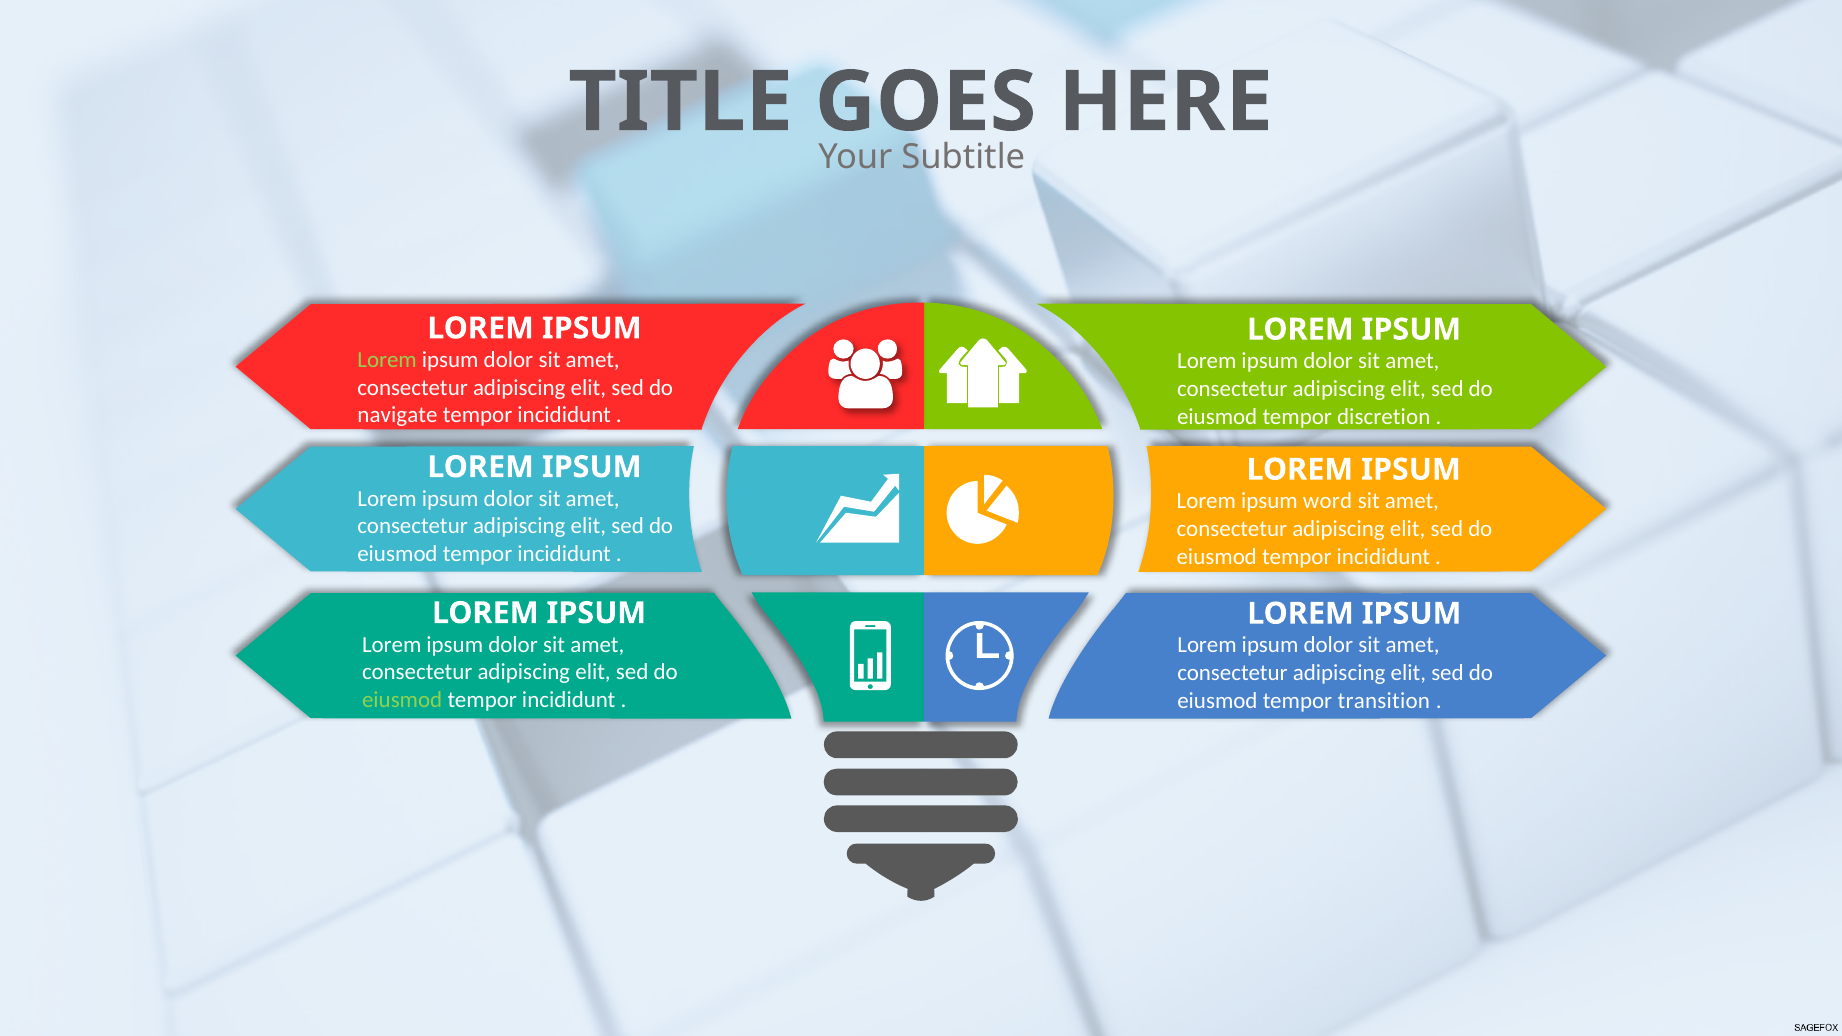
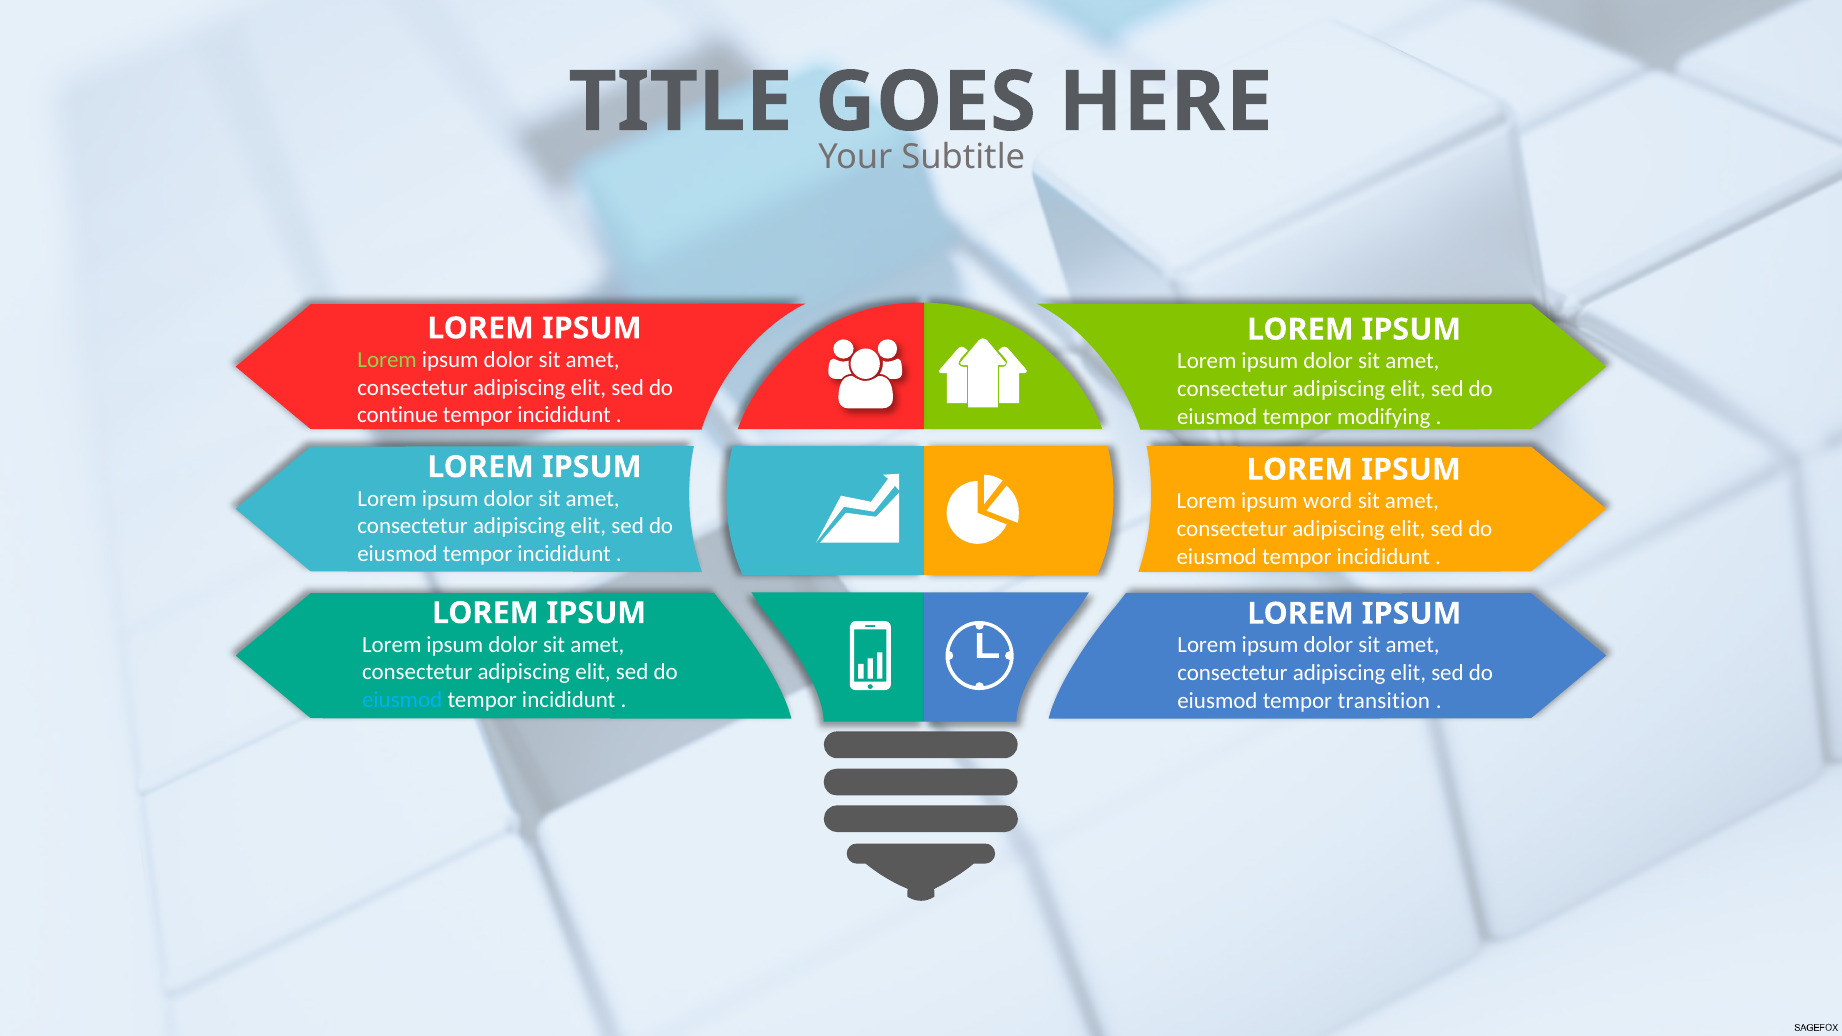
navigate: navigate -> continue
discretion: discretion -> modifying
eiusmod at (402, 700) colour: light green -> light blue
